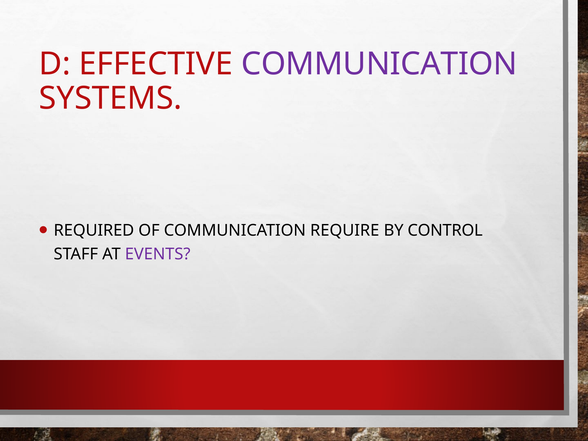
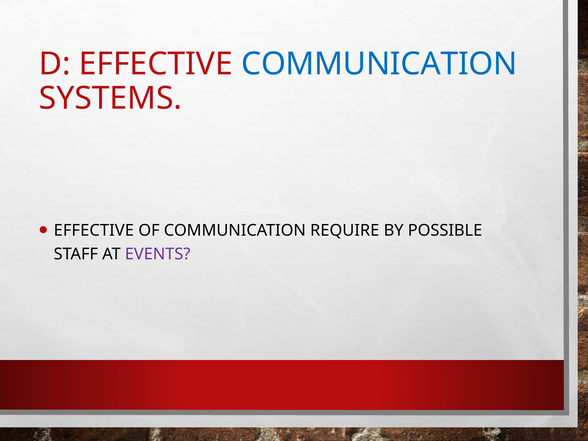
COMMUNICATION at (379, 64) colour: purple -> blue
REQUIRED at (94, 230): REQUIRED -> EFFECTIVE
CONTROL: CONTROL -> POSSIBLE
